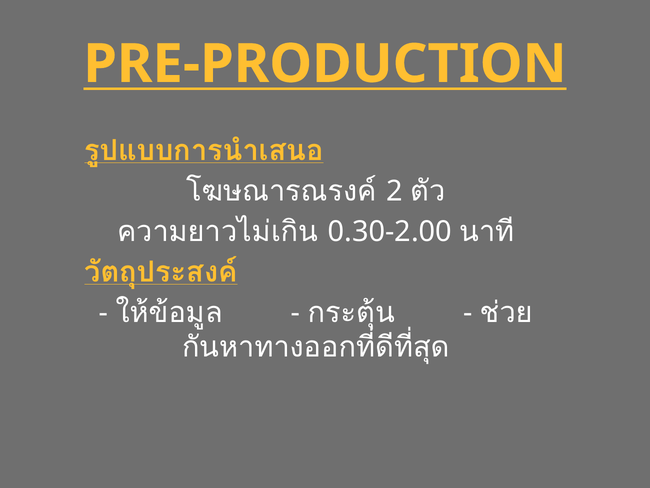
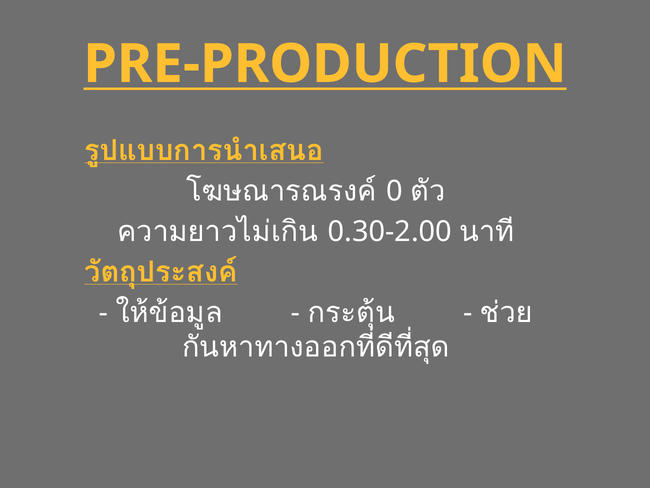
2: 2 -> 0
